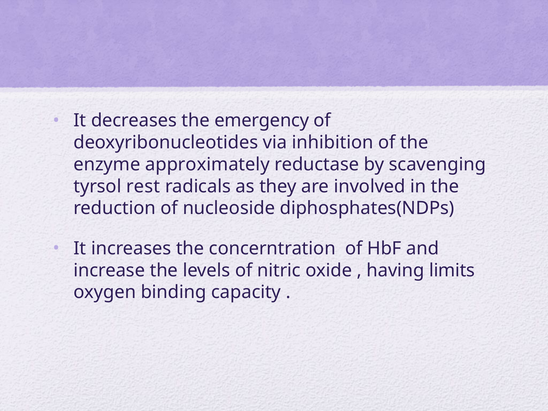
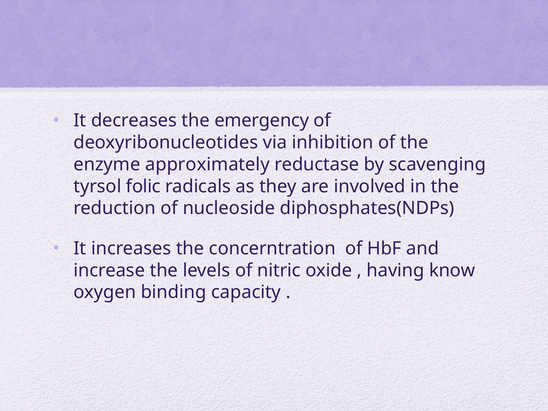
rest: rest -> folic
limits: limits -> know
